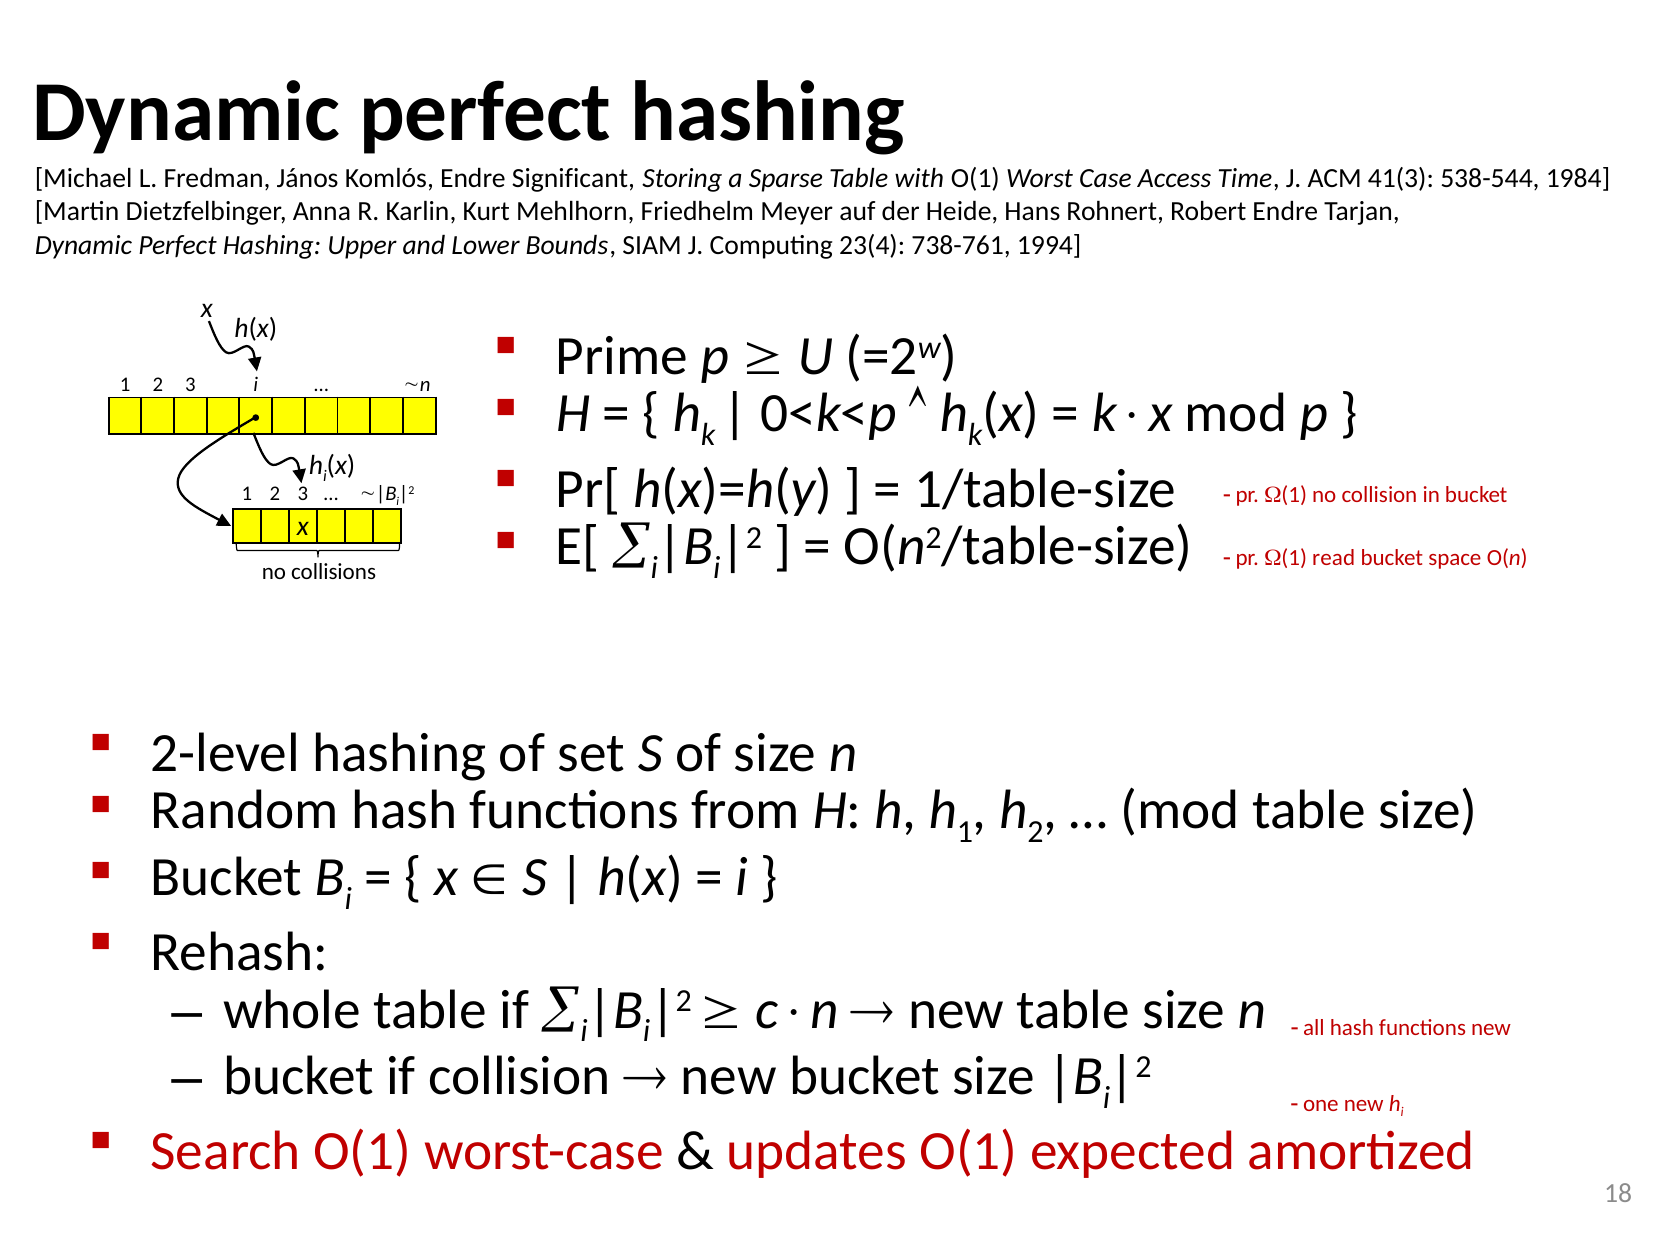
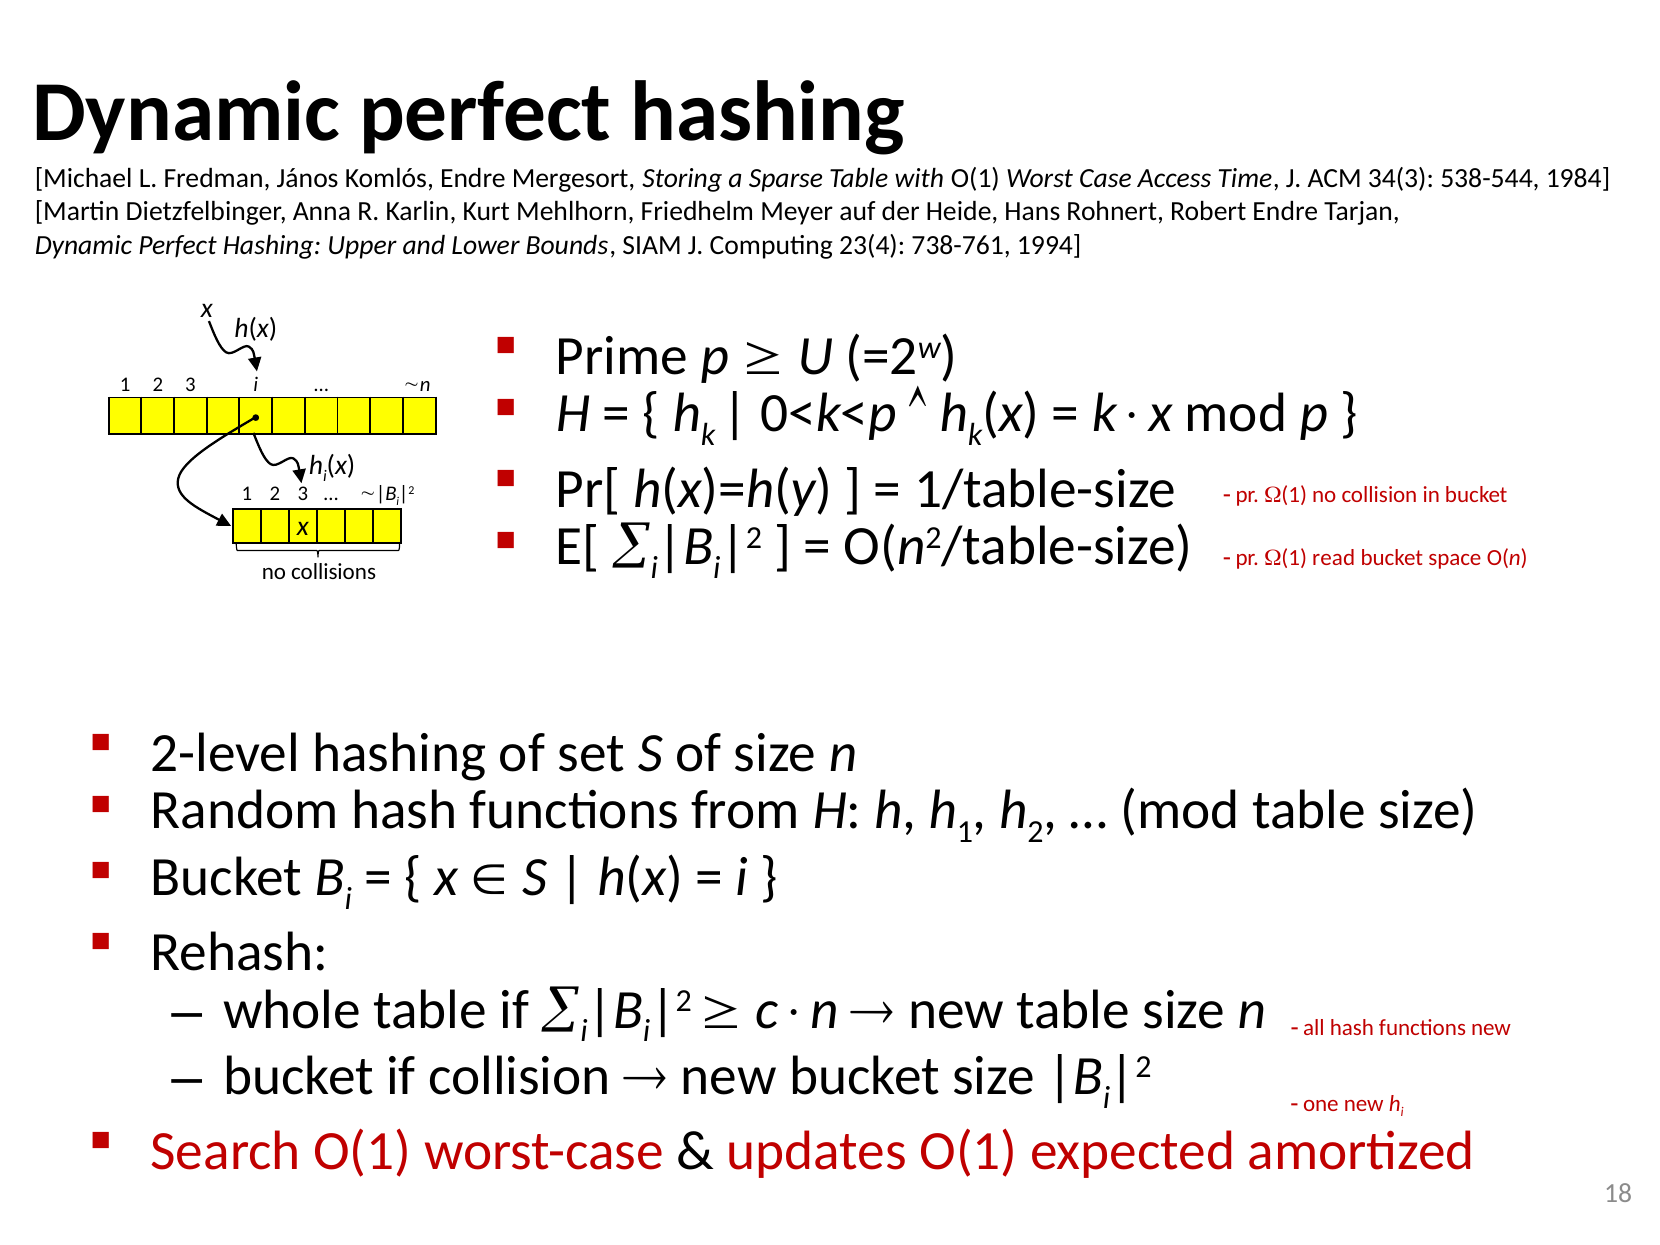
Significant: Significant -> Mergesort
41(3: 41(3 -> 34(3
